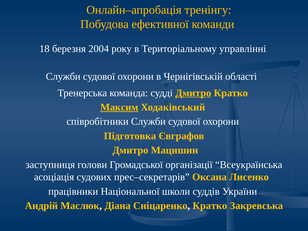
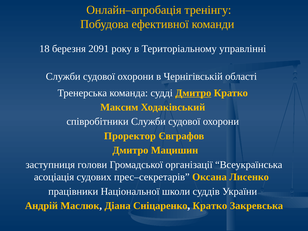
2004: 2004 -> 2091
Максим underline: present -> none
Підготовка: Підготовка -> Проректор
